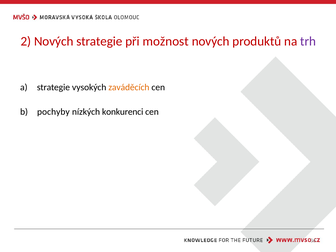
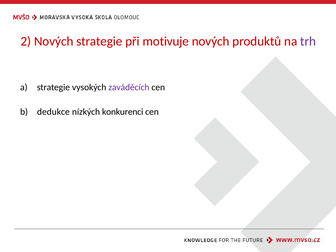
možnost: možnost -> motivuje
zaváděcích colour: orange -> purple
pochyby: pochyby -> dedukce
